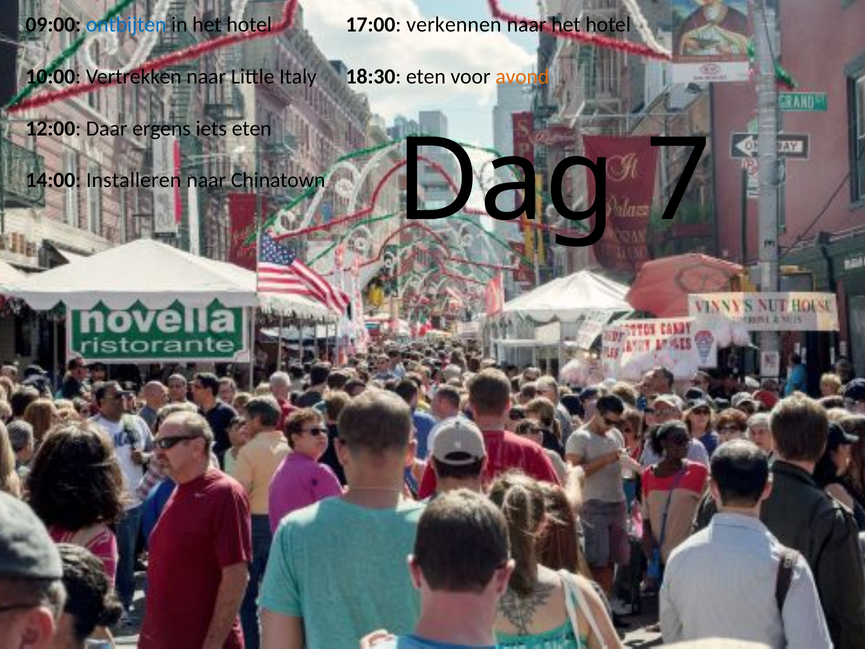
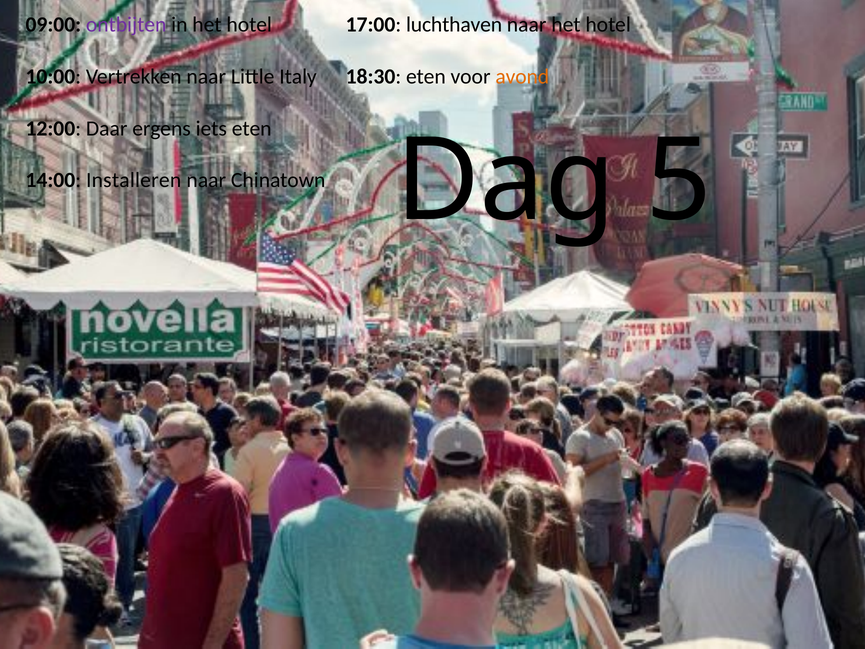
ontbijten colour: blue -> purple
verkennen: verkennen -> luchthaven
7: 7 -> 5
